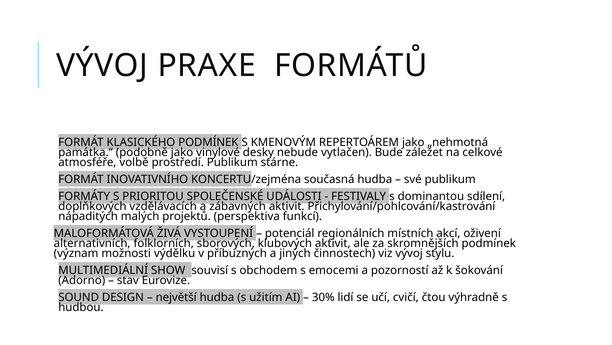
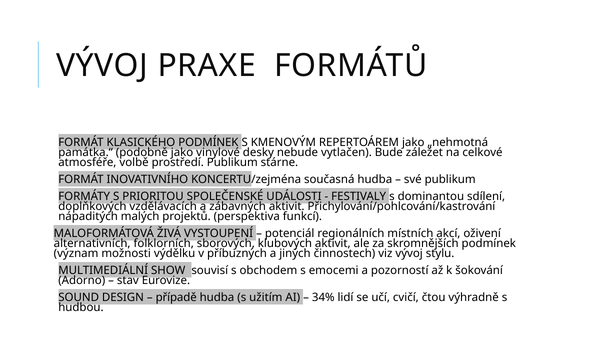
největší: největší -> případě
30%: 30% -> 34%
